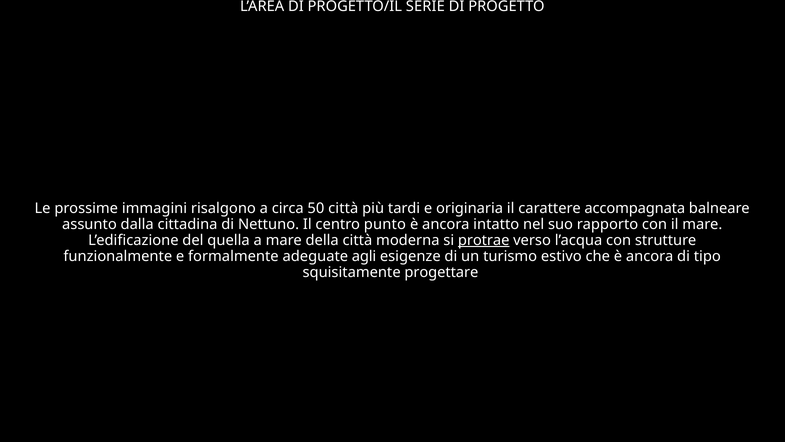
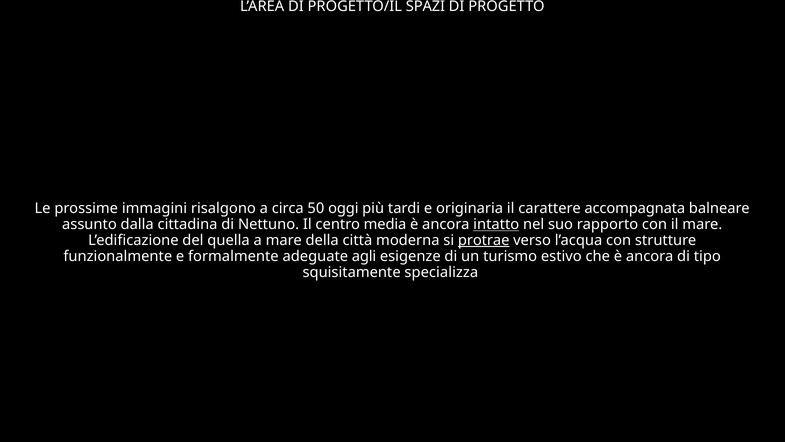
SERIE: SERIE -> SPAZI
50 città: città -> oggi
punto: punto -> media
intatto underline: none -> present
progettare: progettare -> specializza
